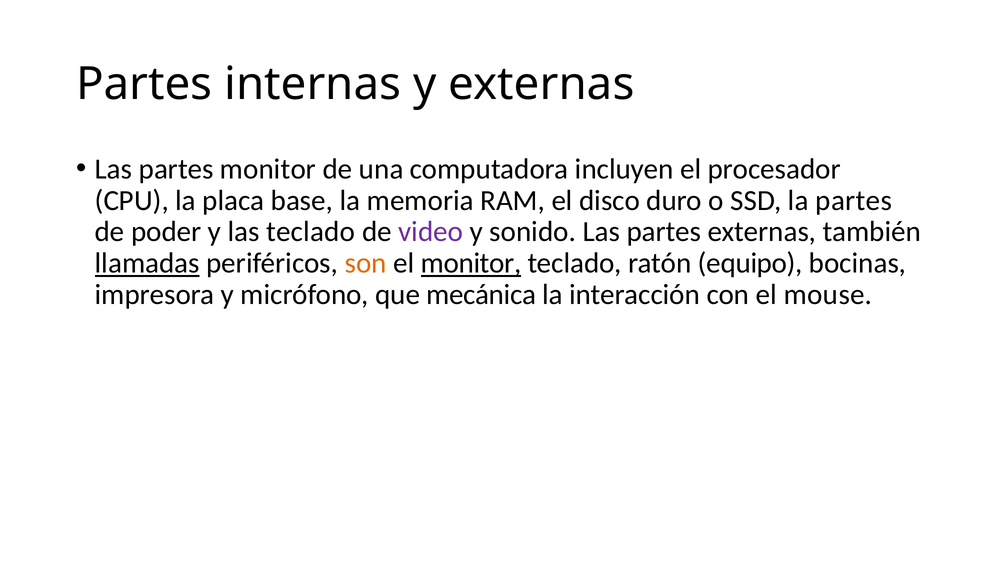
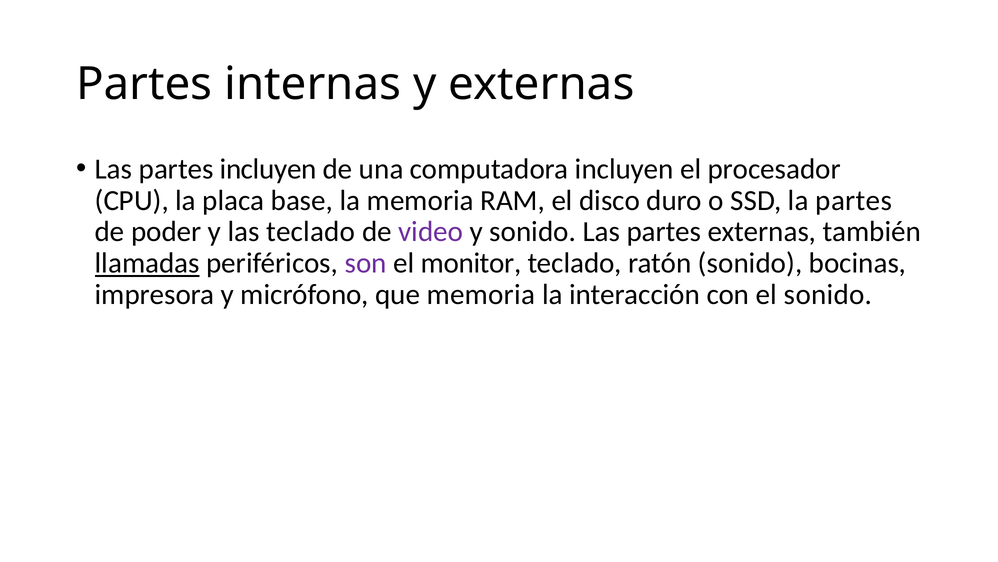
partes monitor: monitor -> incluyen
son colour: orange -> purple
monitor at (471, 263) underline: present -> none
ratón equipo: equipo -> sonido
que mecánica: mecánica -> memoria
el mouse: mouse -> sonido
